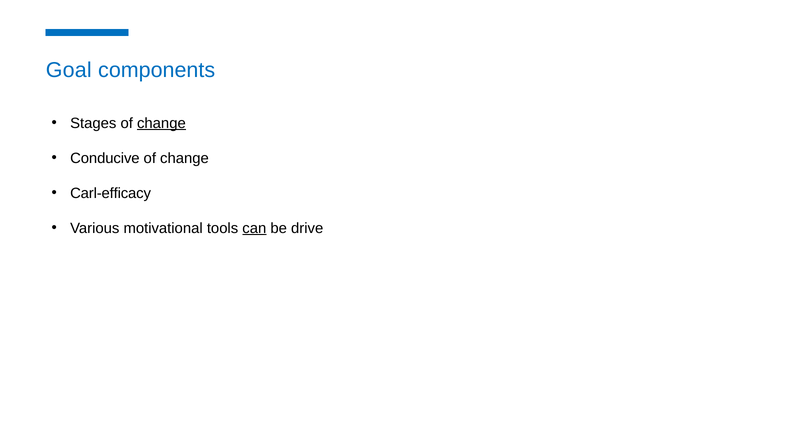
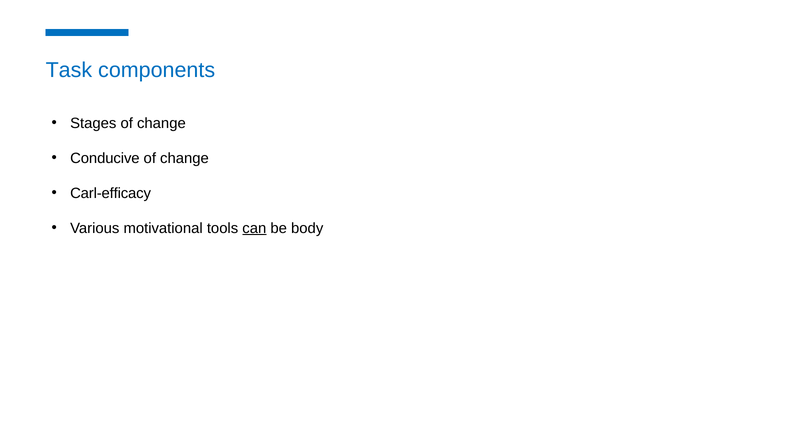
Goal: Goal -> Task
change at (161, 123) underline: present -> none
drive: drive -> body
